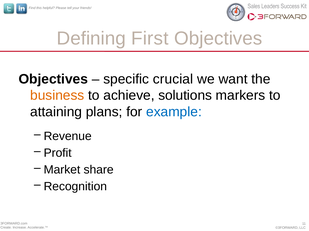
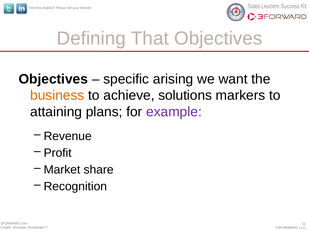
First: First -> That
crucial: crucial -> arising
example colour: blue -> purple
